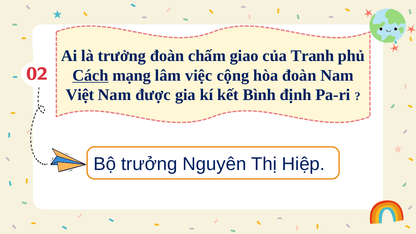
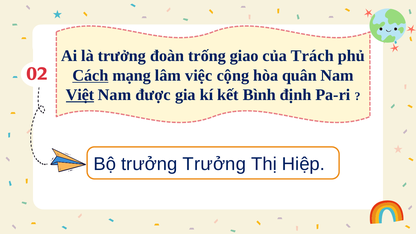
chấm: chấm -> trống
Tranh: Tranh -> Trách
hòa đoàn: đoàn -> quân
Việt underline: none -> present
trưởng Nguyên: Nguyên -> Trưởng
